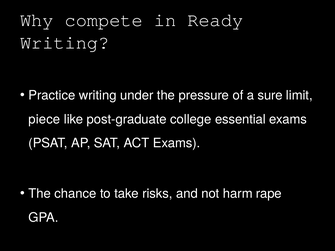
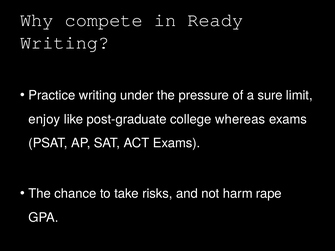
piece: piece -> enjoy
essential: essential -> whereas
